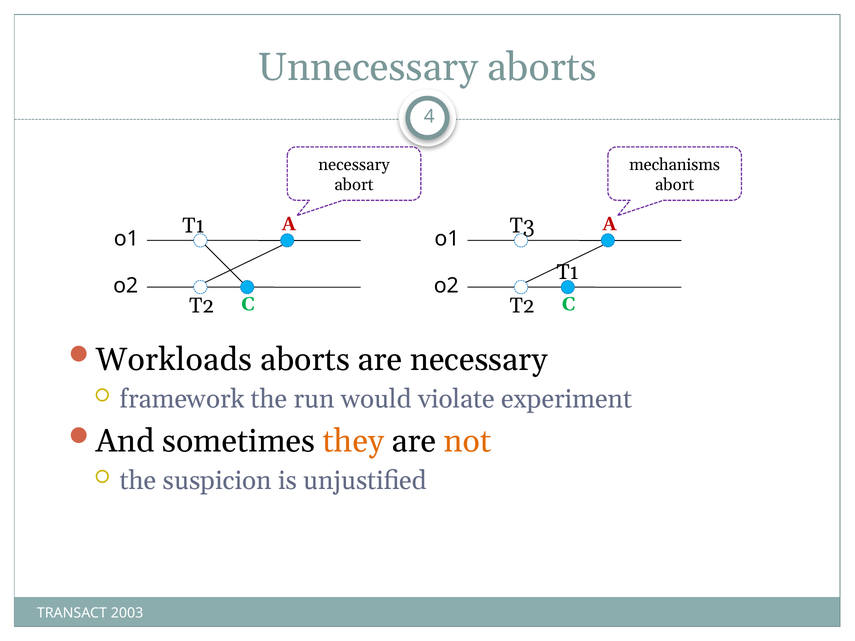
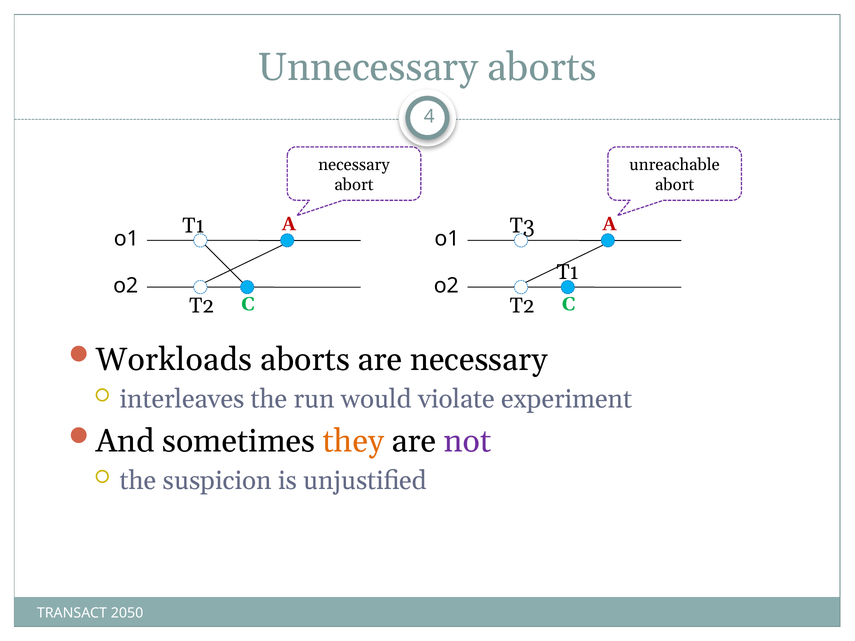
mechanisms: mechanisms -> unreachable
framework: framework -> interleaves
not colour: orange -> purple
2003: 2003 -> 2050
